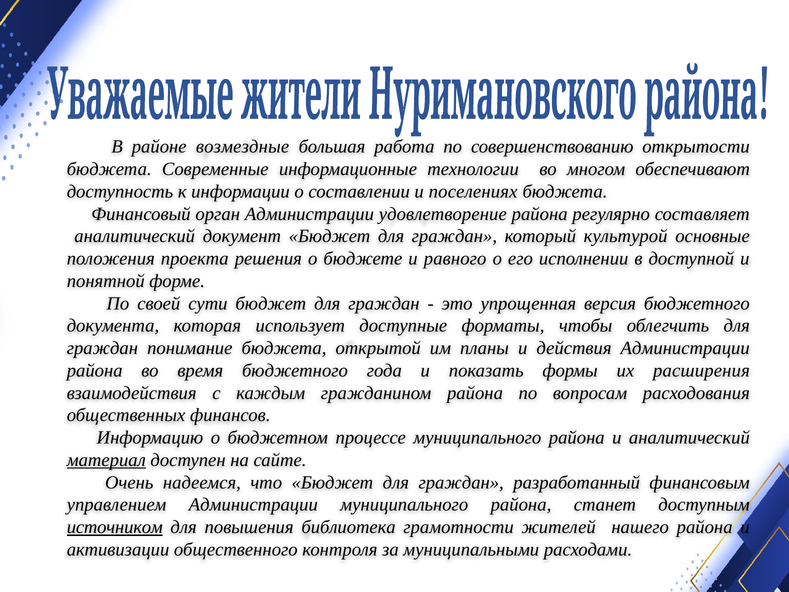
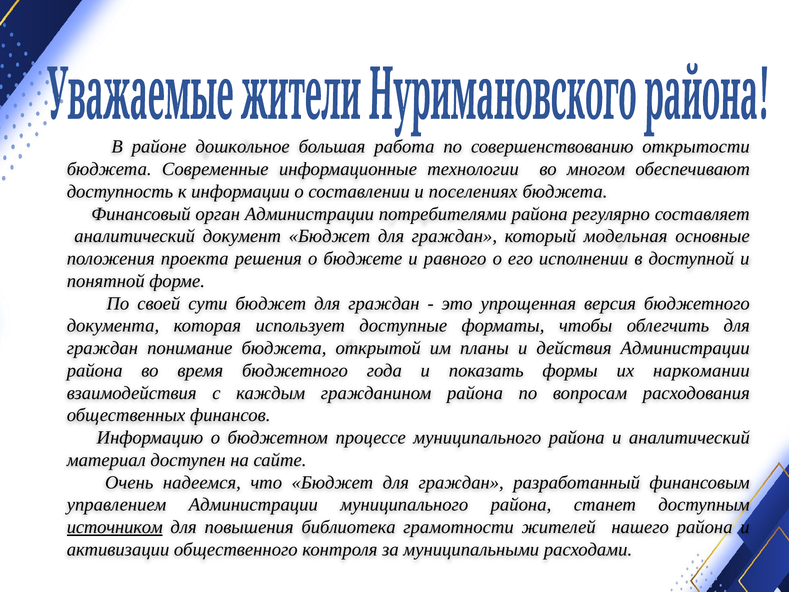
возмездные: возмездные -> дошкольное
удовлетворение: удовлетворение -> потребителями
культурой: культурой -> модельная
расширения: расширения -> наркомании
материал underline: present -> none
